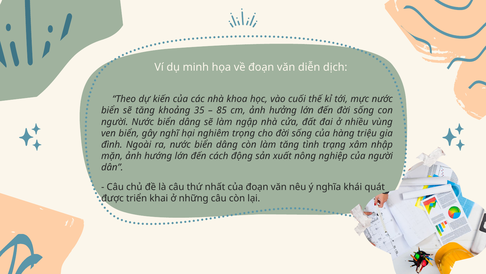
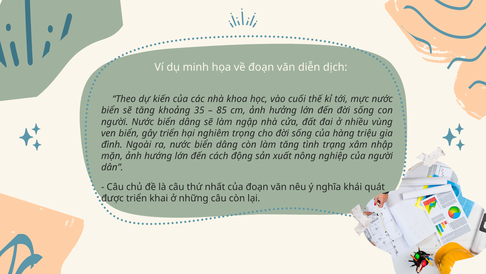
gây nghĩ: nghĩ -> triển
